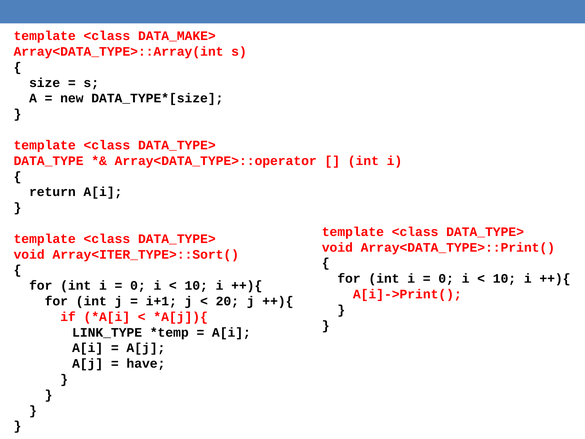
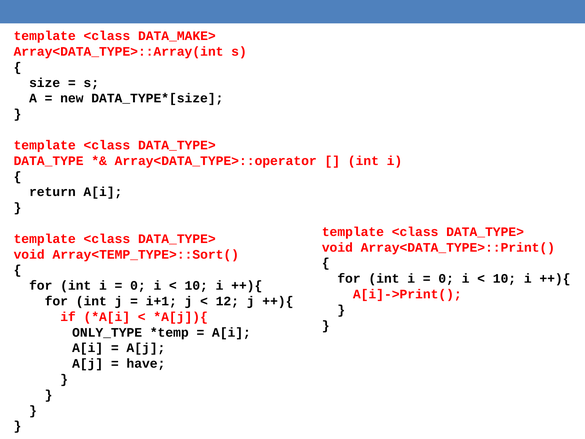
Array<ITER_TYPE>::Sort(: Array<ITER_TYPE>::Sort( -> Array<TEMP_TYPE>::Sort(
20: 20 -> 12
LINK_TYPE: LINK_TYPE -> ONLY_TYPE
